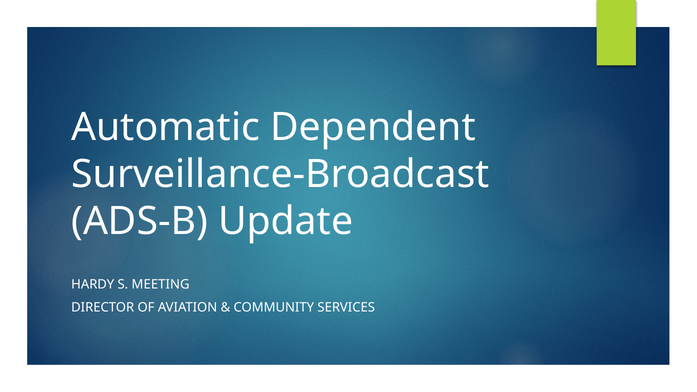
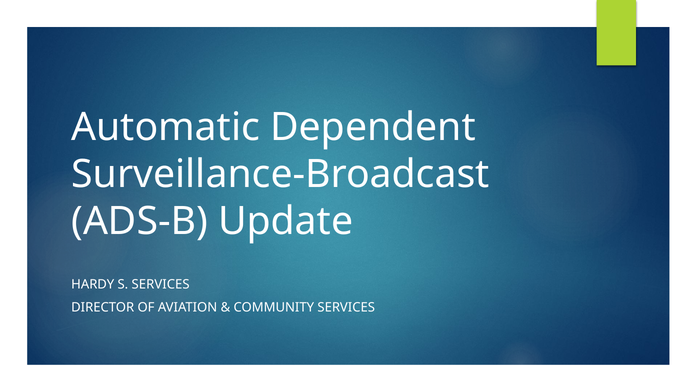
S MEETING: MEETING -> SERVICES
